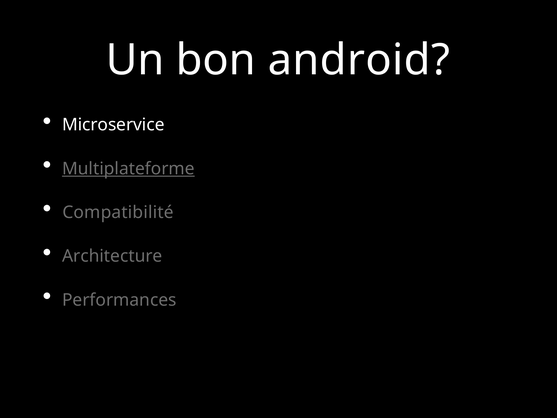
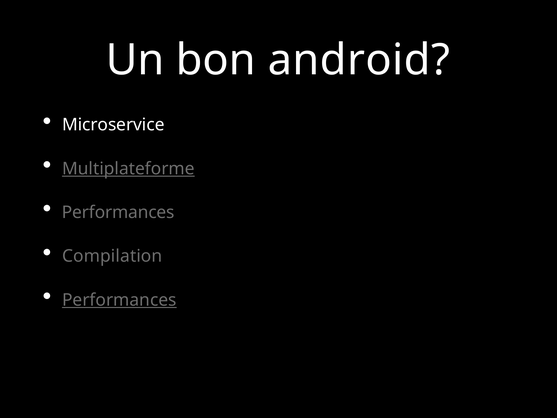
Compatibilité at (118, 212): Compatibilité -> Performances
Architecture: Architecture -> Compilation
Performances at (119, 300) underline: none -> present
